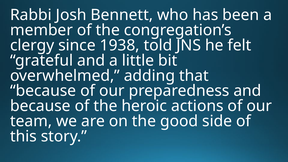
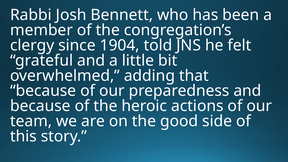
1938: 1938 -> 1904
